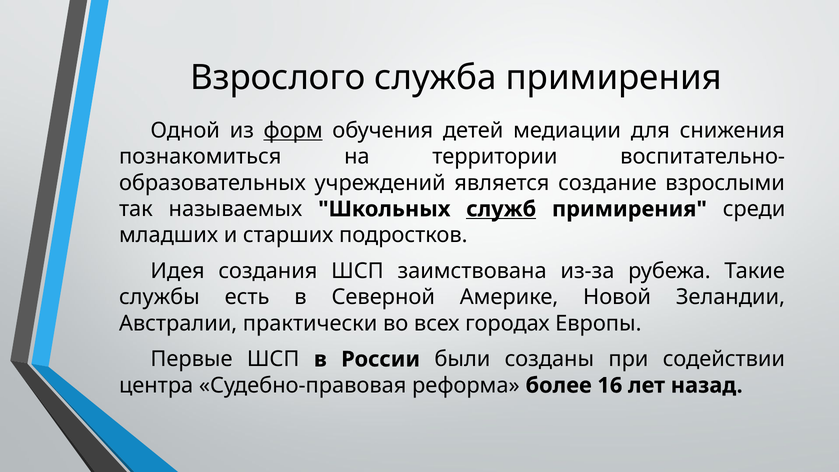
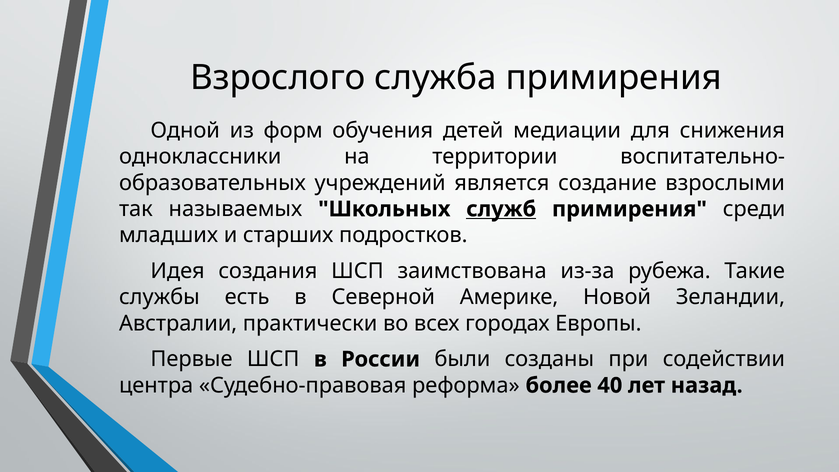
форм underline: present -> none
познакомиться: познакомиться -> одноклассники
16: 16 -> 40
